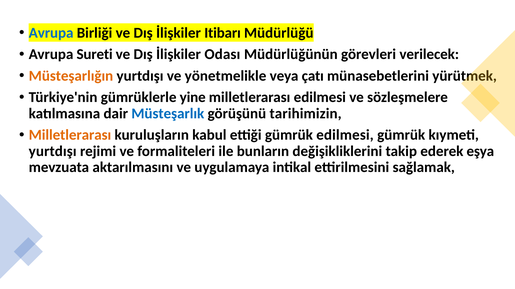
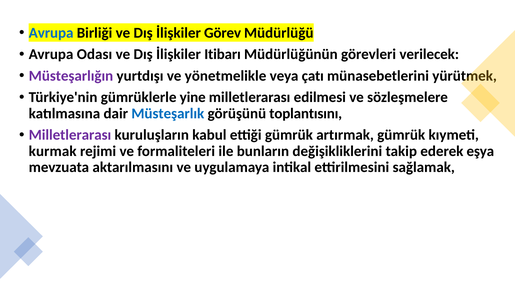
Itibarı: Itibarı -> Görev
Sureti: Sureti -> Odası
Odası: Odası -> Itibarı
Müsteşarlığın colour: orange -> purple
tarihimizin: tarihimizin -> toplantısını
Milletlerarası at (70, 135) colour: orange -> purple
gümrük edilmesi: edilmesi -> artırmak
yurtdışı at (53, 152): yurtdışı -> kurmak
